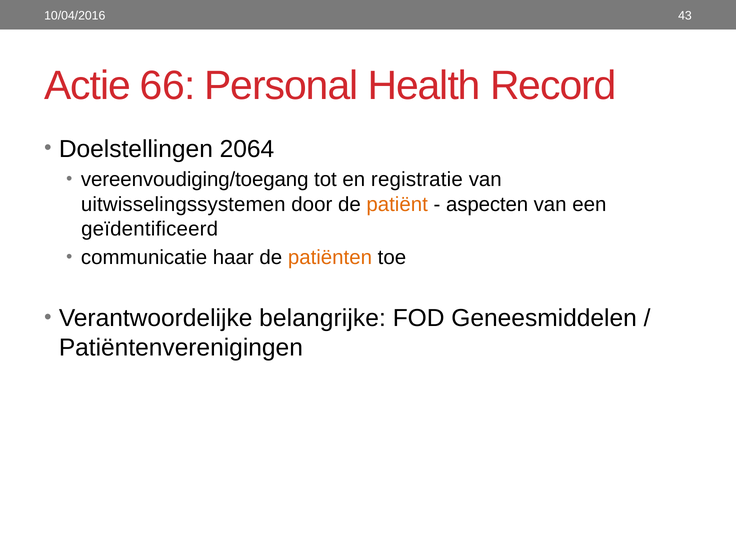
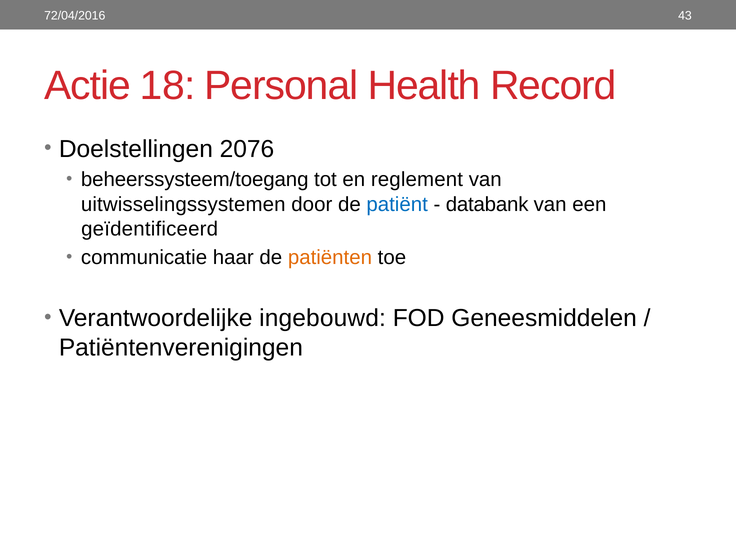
10/04/2016: 10/04/2016 -> 72/04/2016
66: 66 -> 18
2064: 2064 -> 2076
vereenvoudiging/toegang: vereenvoudiging/toegang -> beheerssysteem/toegang
registratie: registratie -> reglement
patiënt colour: orange -> blue
aspecten: aspecten -> databank
belangrijke: belangrijke -> ingebouwd
